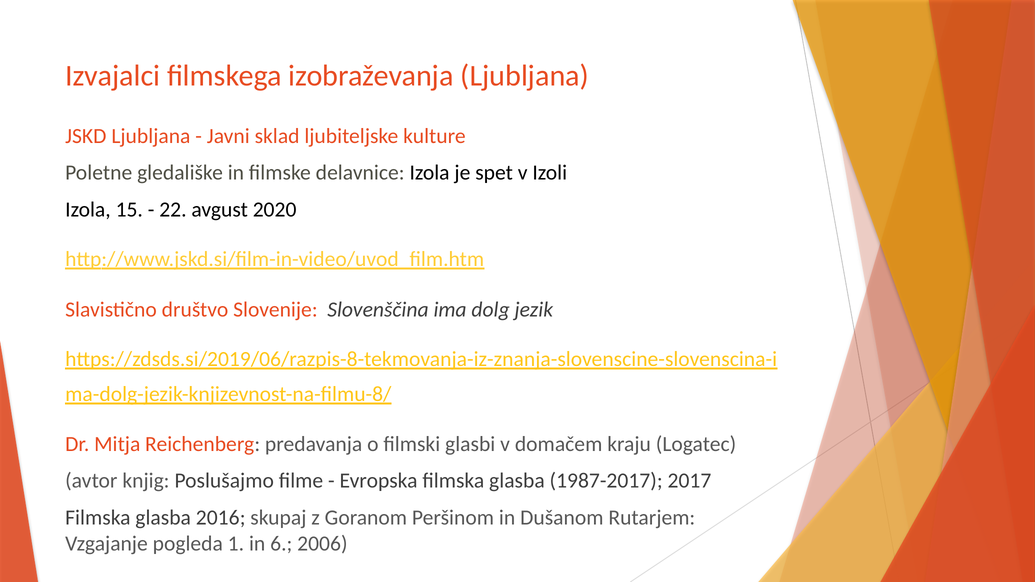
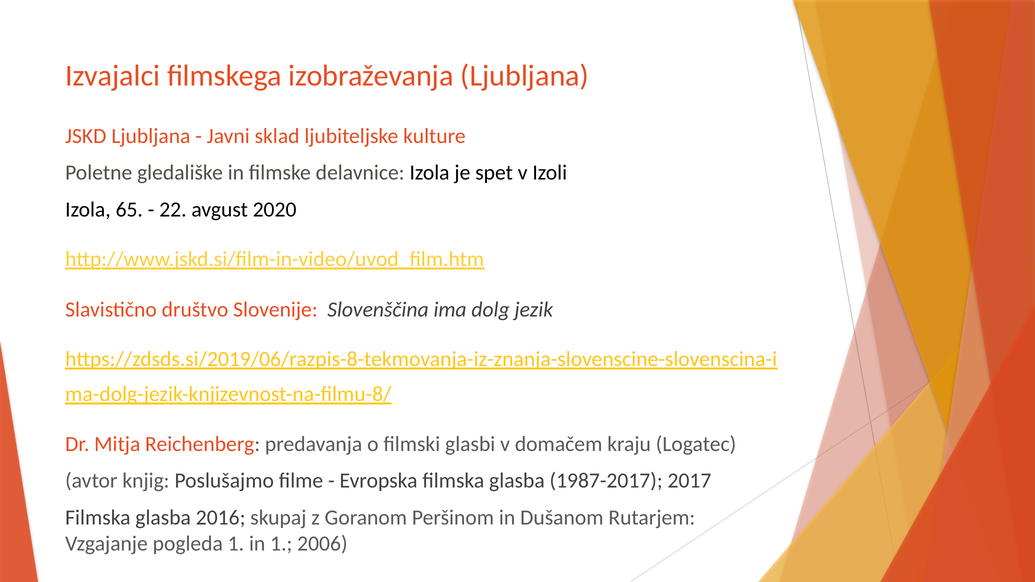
15: 15 -> 65
in 6: 6 -> 1
